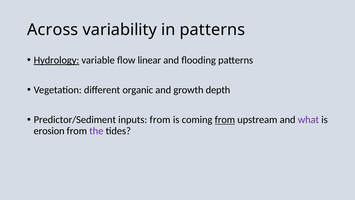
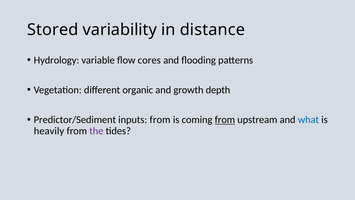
Across: Across -> Stored
in patterns: patterns -> distance
Hydrology underline: present -> none
linear: linear -> cores
what colour: purple -> blue
erosion: erosion -> heavily
